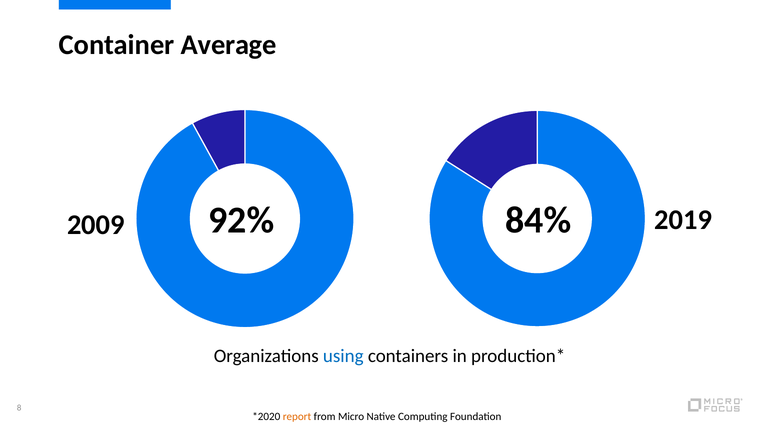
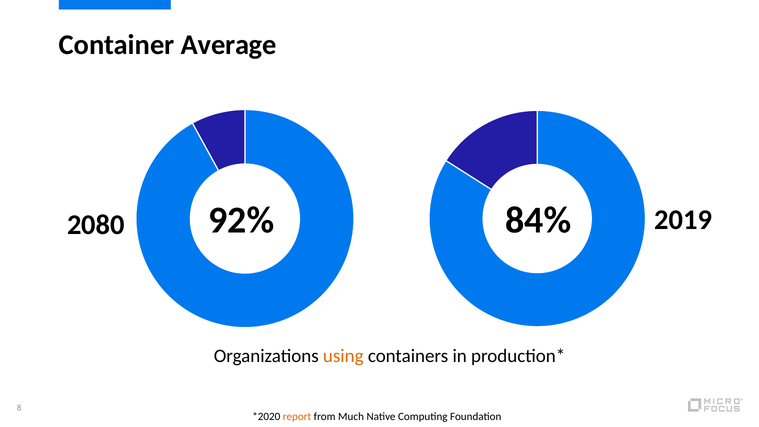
2009: 2009 -> 2080
using colour: blue -> orange
Micro: Micro -> Much
